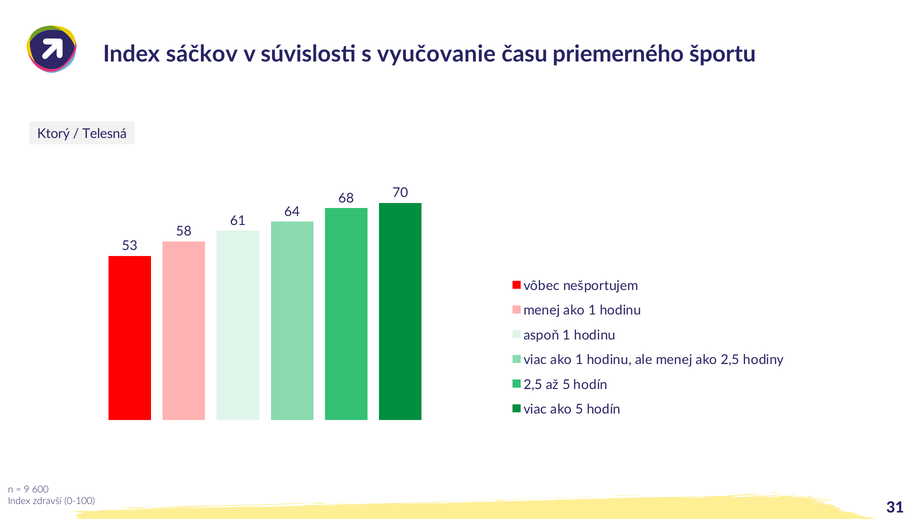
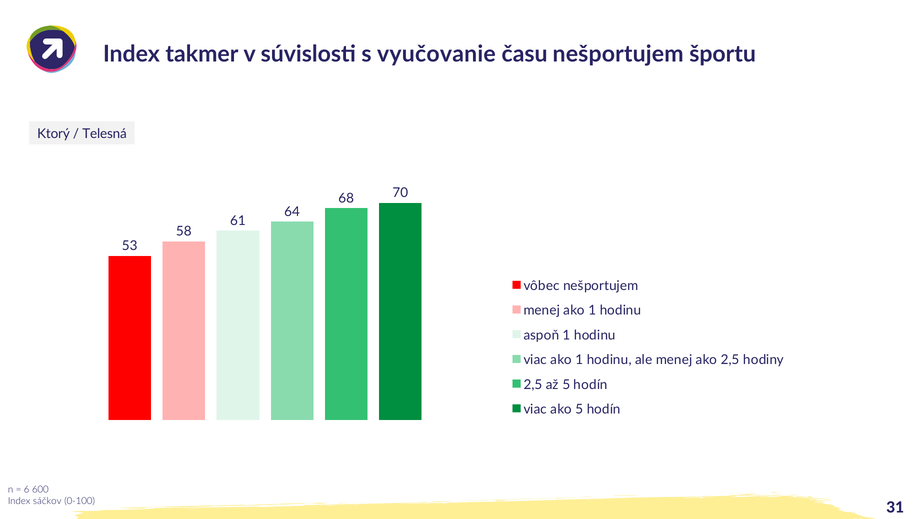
sáčkov: sáčkov -> takmer
času priemerného: priemerného -> nešportujem
9: 9 -> 6
zdravší: zdravší -> sáčkov
